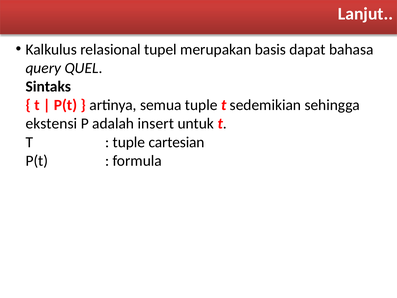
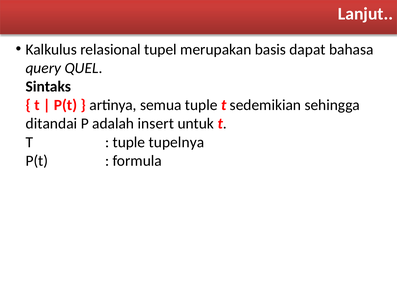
ekstensi: ekstensi -> ditandai
cartesian: cartesian -> tupelnya
